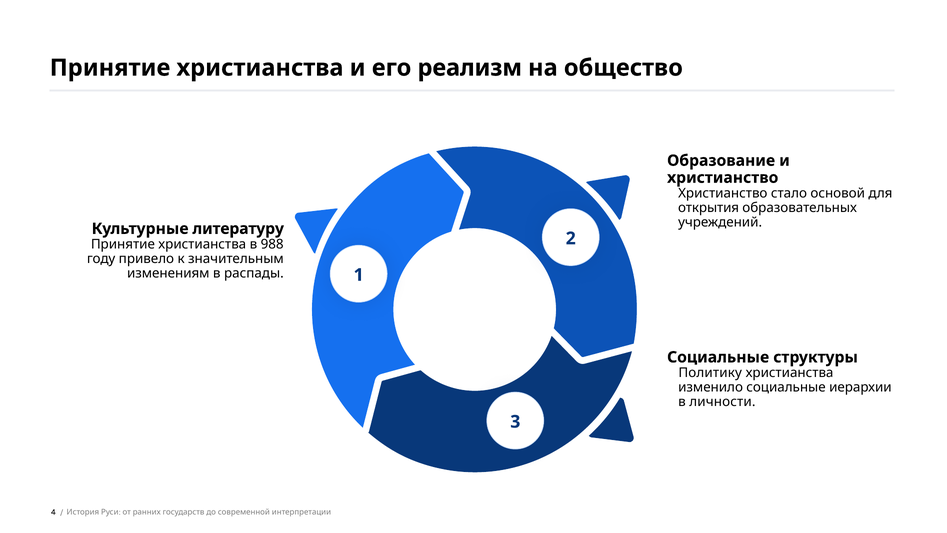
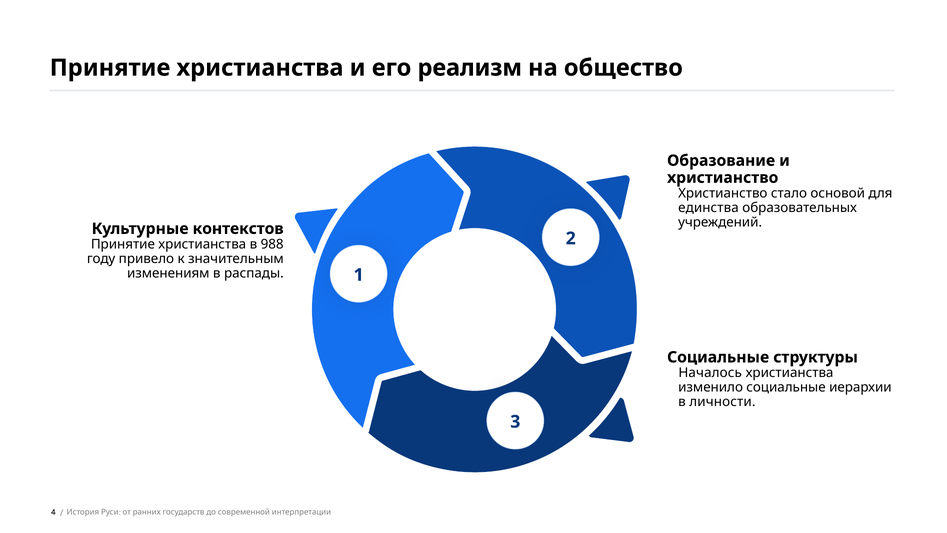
открытия: открытия -> единства
литературу: литературу -> контекстов
Политику: Политику -> Началось
